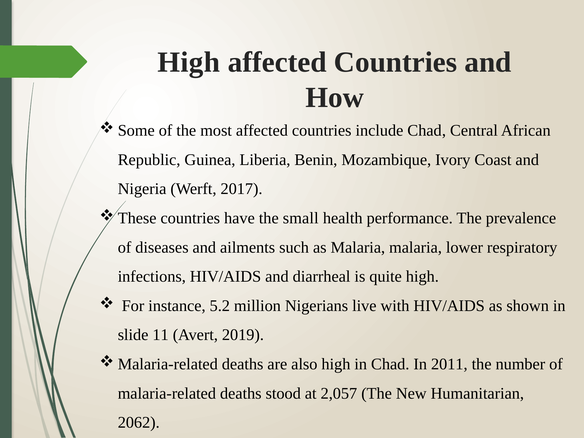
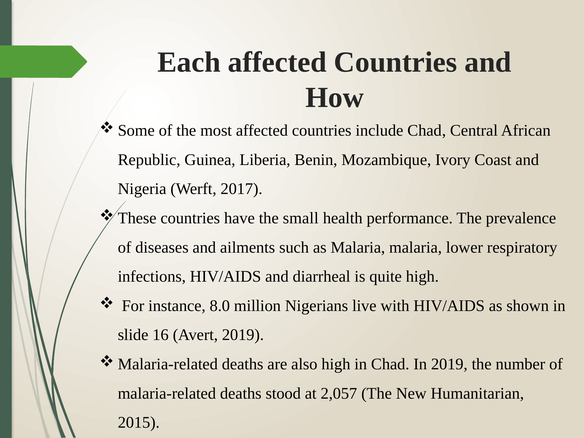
High at (189, 62): High -> Each
5.2: 5.2 -> 8.0
11: 11 -> 16
In 2011: 2011 -> 2019
2062: 2062 -> 2015
